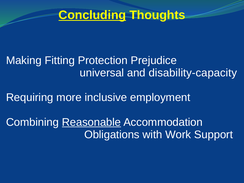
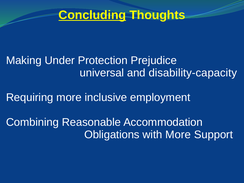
Fitting: Fitting -> Under
Reasonable underline: present -> none
with Work: Work -> More
